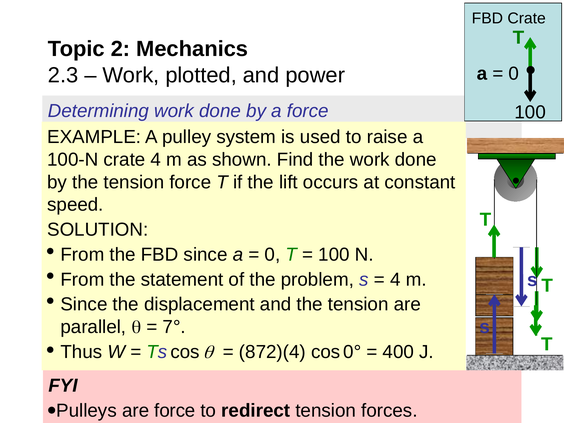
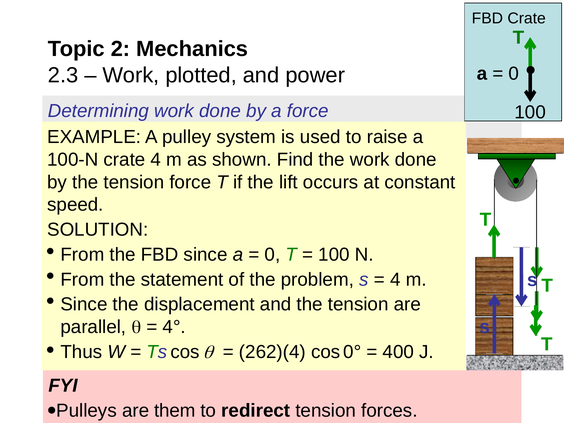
7°: 7° -> 4°
872)(4: 872)(4 -> 262)(4
are force: force -> them
